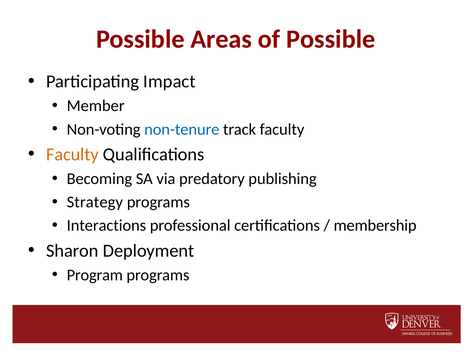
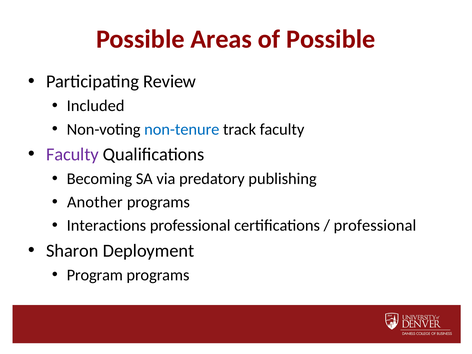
Impact: Impact -> Review
Member: Member -> Included
Faculty at (72, 154) colour: orange -> purple
Strategy: Strategy -> Another
membership at (375, 226): membership -> professional
